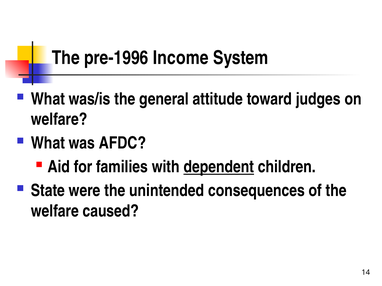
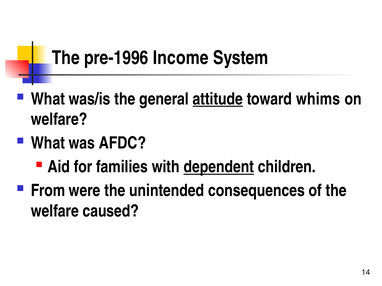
attitude underline: none -> present
judges: judges -> whims
State: State -> From
